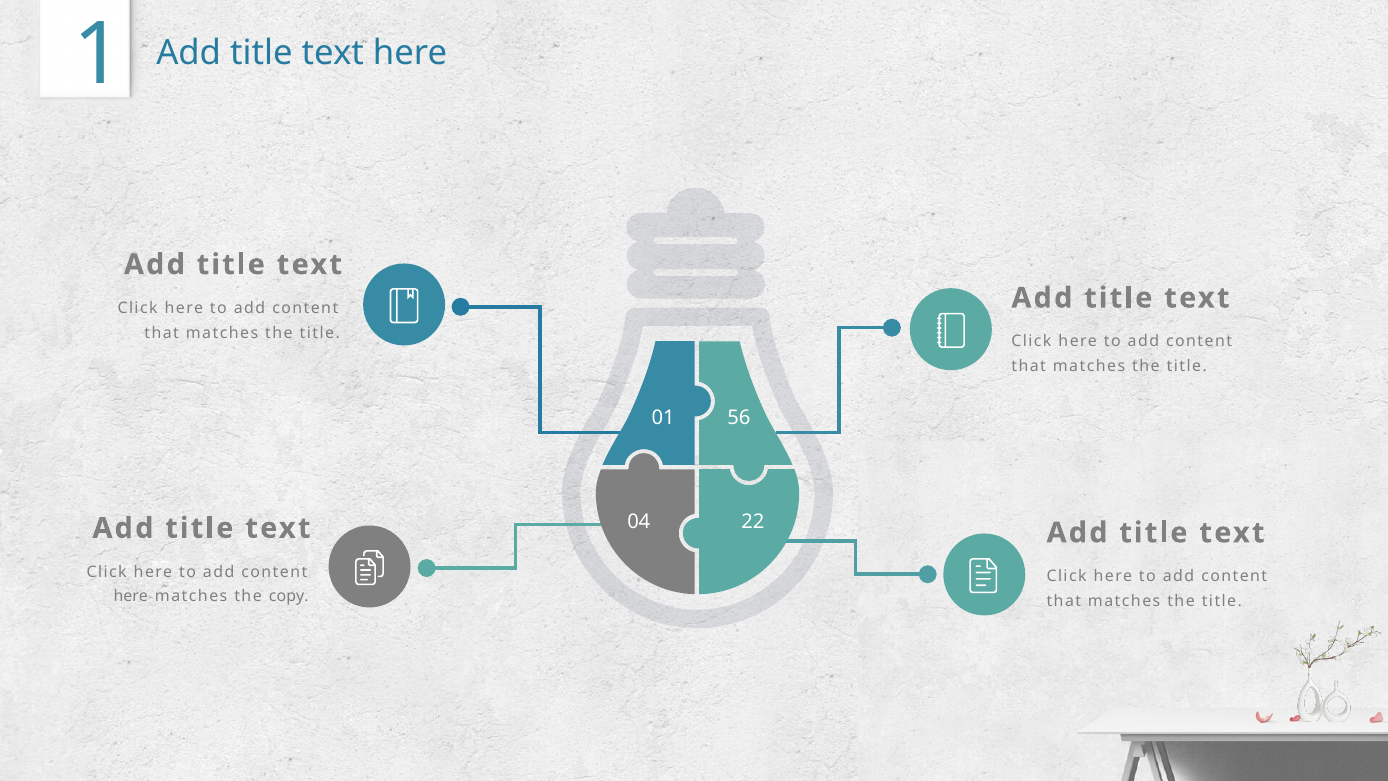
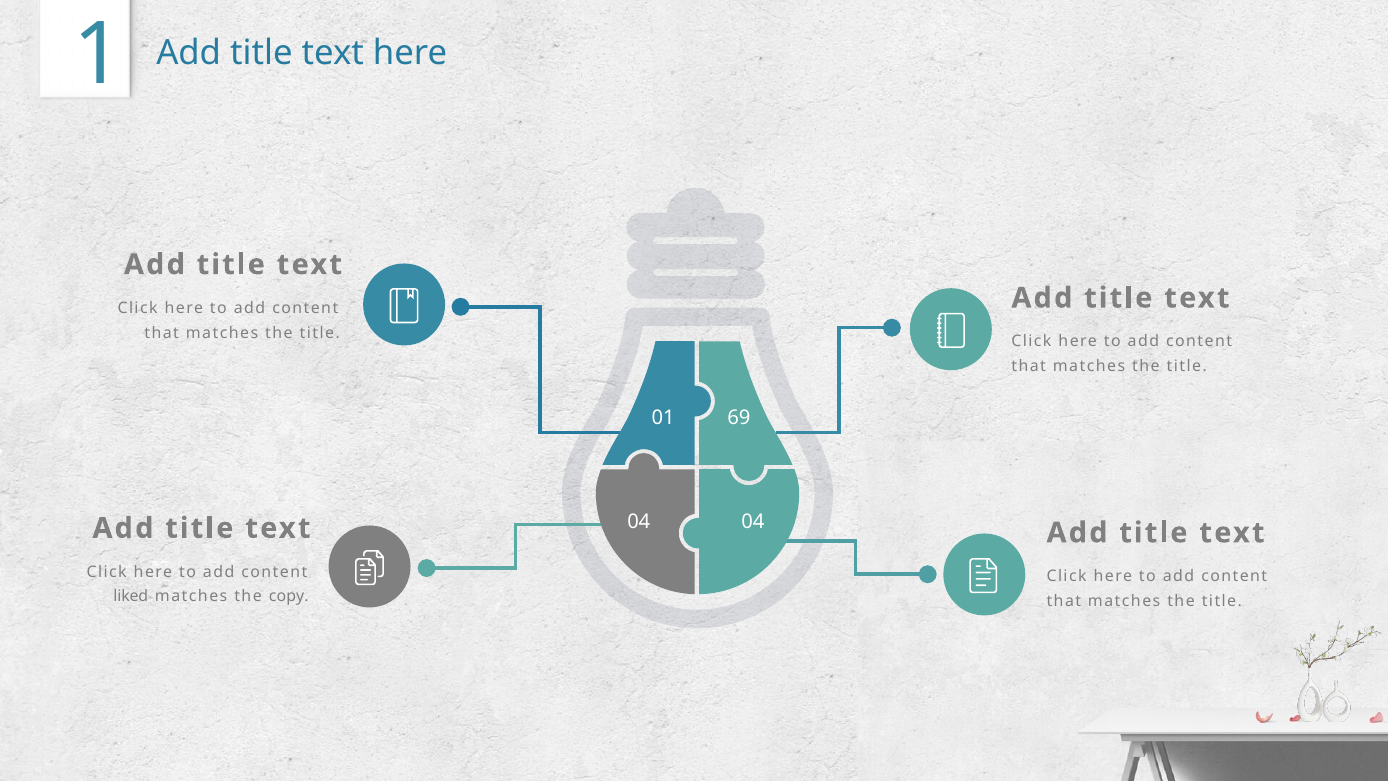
56: 56 -> 69
04 22: 22 -> 04
here at (131, 596): here -> liked
